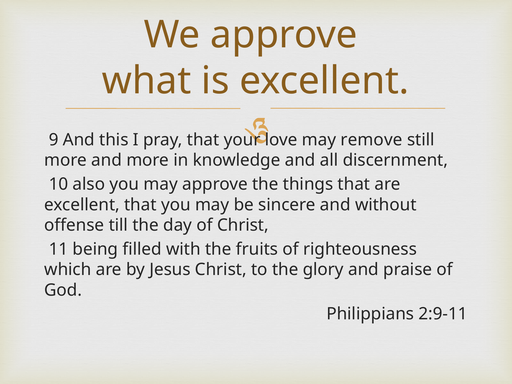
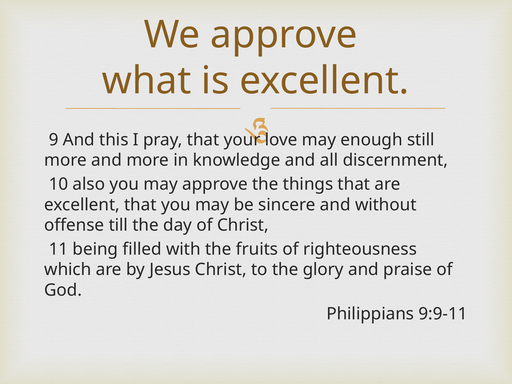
remove: remove -> enough
2:9-11: 2:9-11 -> 9:9-11
